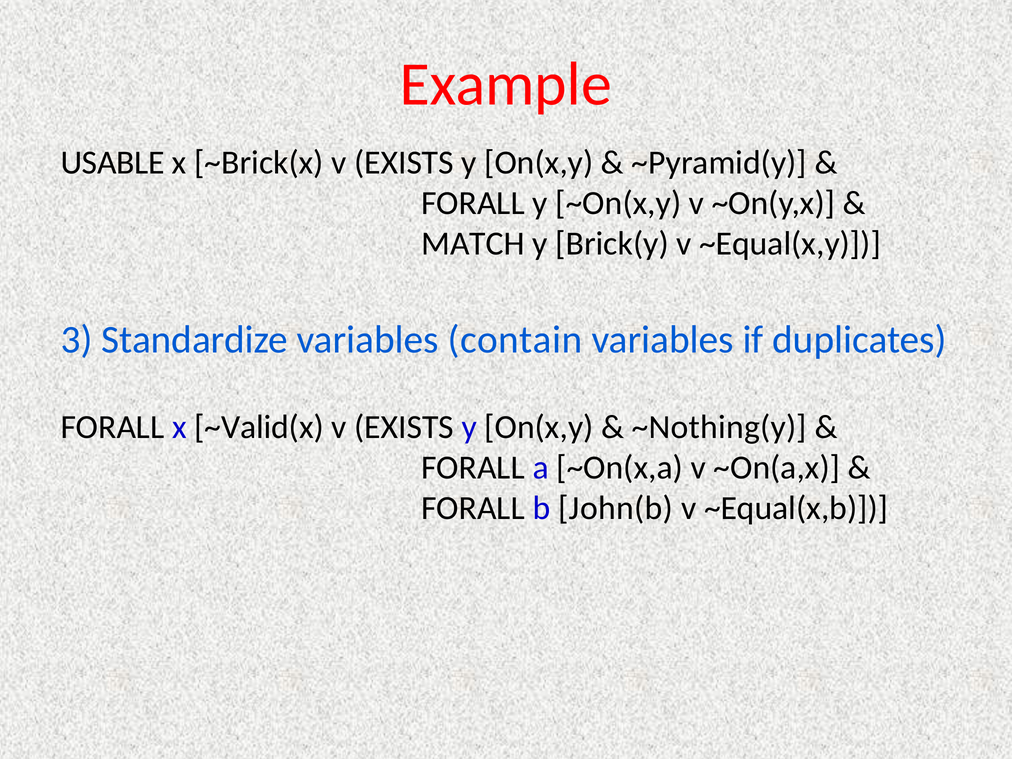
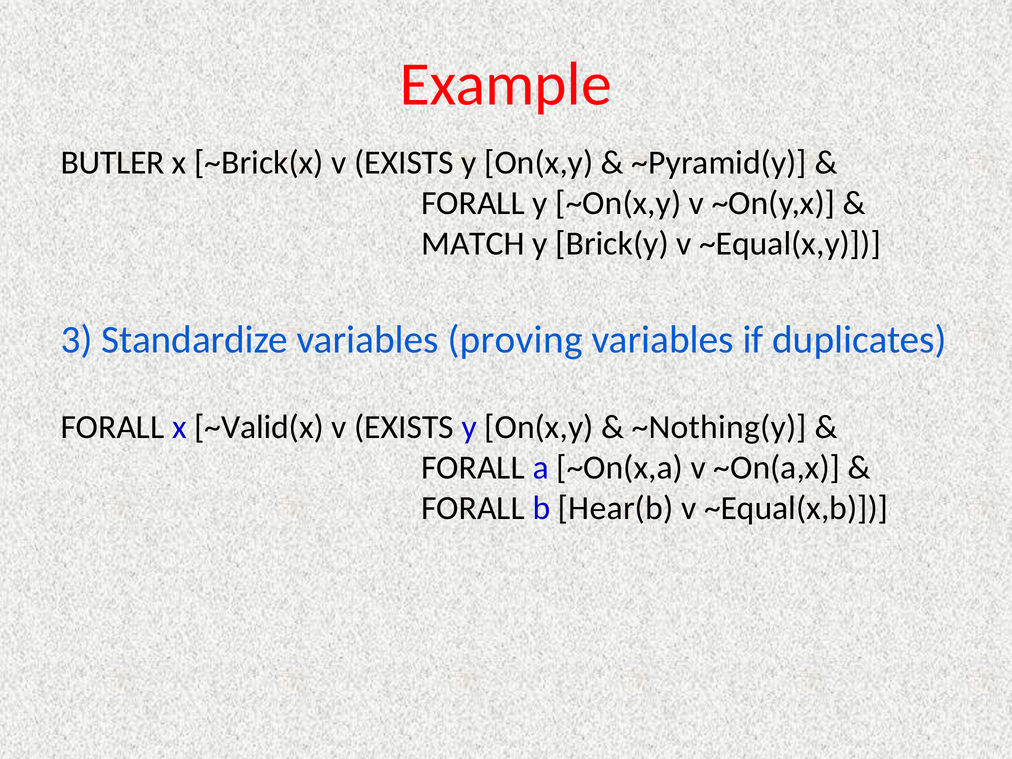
USABLE: USABLE -> BUTLER
contain: contain -> proving
John(b: John(b -> Hear(b
